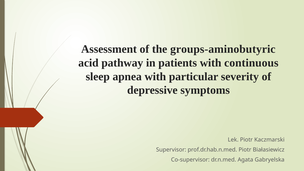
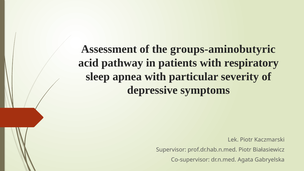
continuous: continuous -> respiratory
